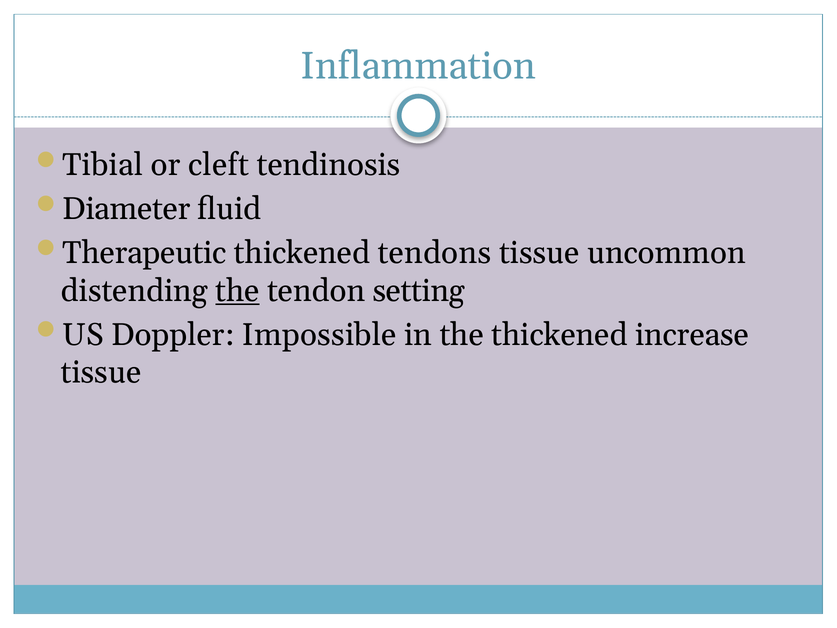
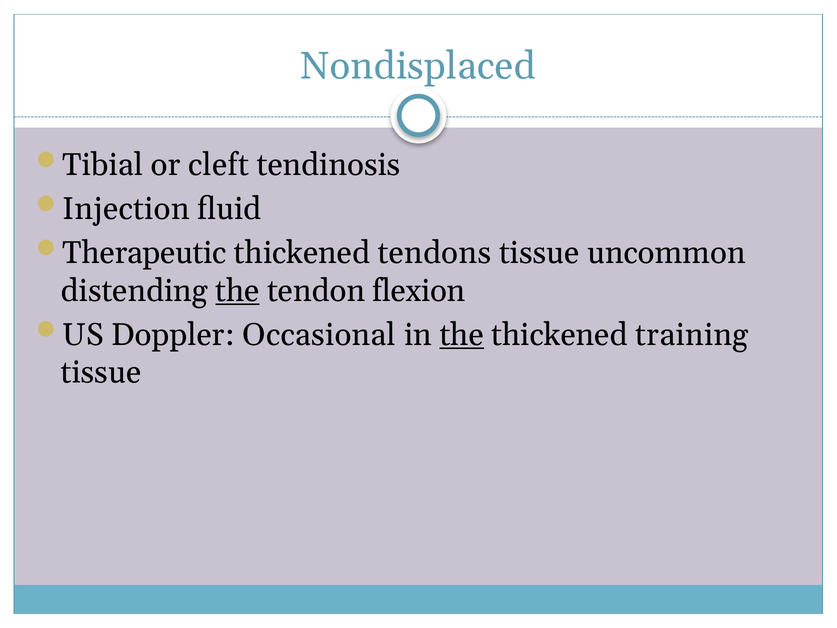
Inflammation: Inflammation -> Nondisplaced
Diameter: Diameter -> Injection
setting: setting -> flexion
Impossible: Impossible -> Occasional
the at (462, 335) underline: none -> present
increase: increase -> training
